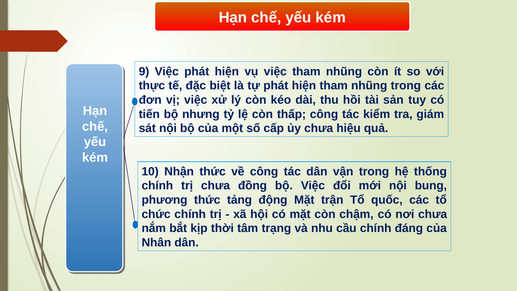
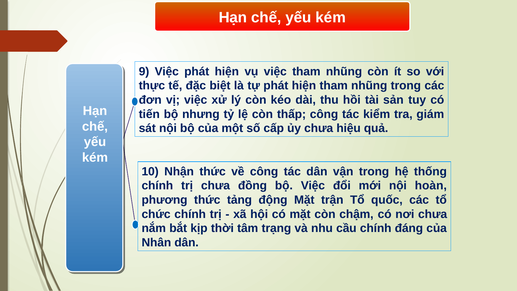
bung: bung -> hoàn
